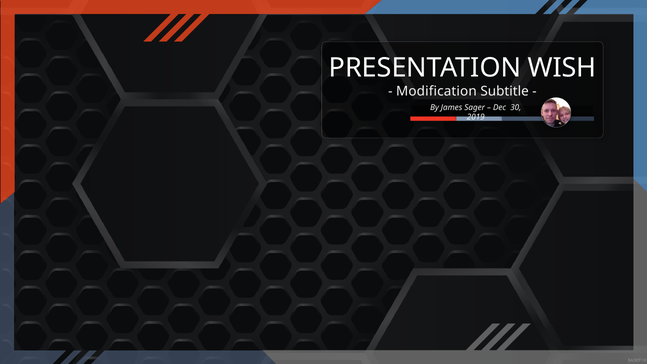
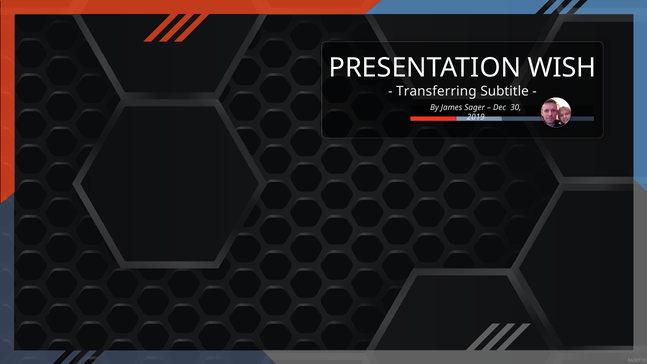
Modification: Modification -> Transferring
